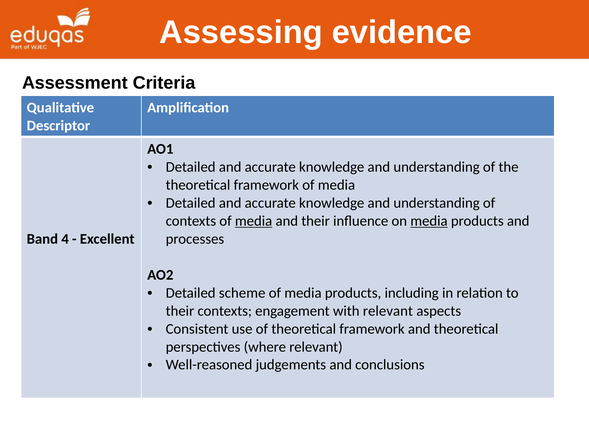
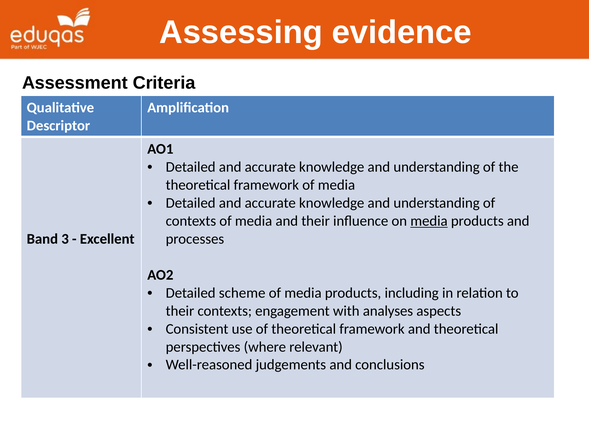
media at (254, 221) underline: present -> none
4: 4 -> 3
with relevant: relevant -> analyses
